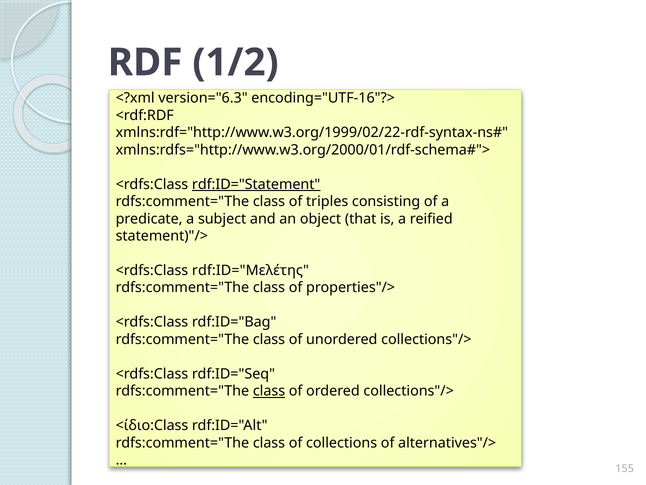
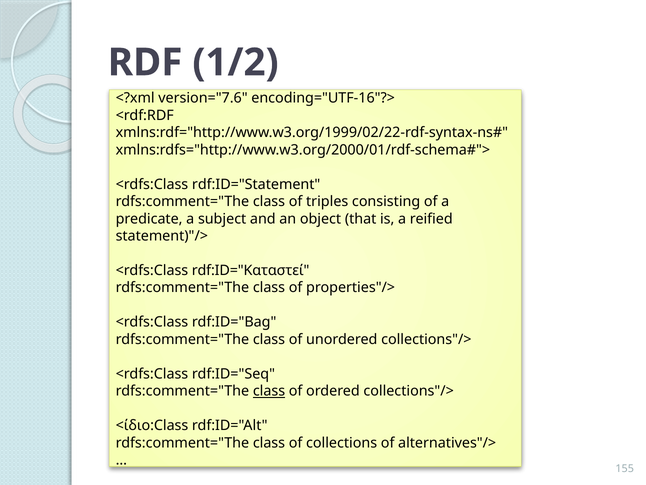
version="6.3: version="6.3 -> version="7.6
rdf:ID="Statement underline: present -> none
rdf:ID="Μελέτης: rdf:ID="Μελέτης -> rdf:ID="Καταστεί
